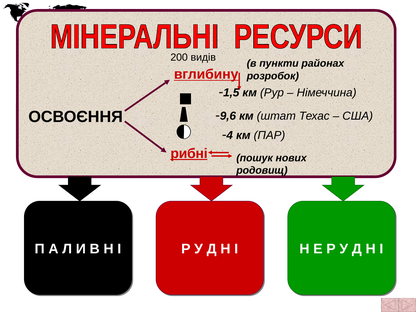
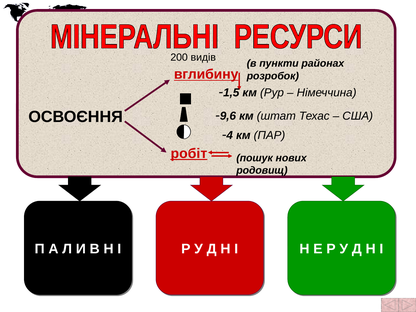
рибні: рибні -> робіт
